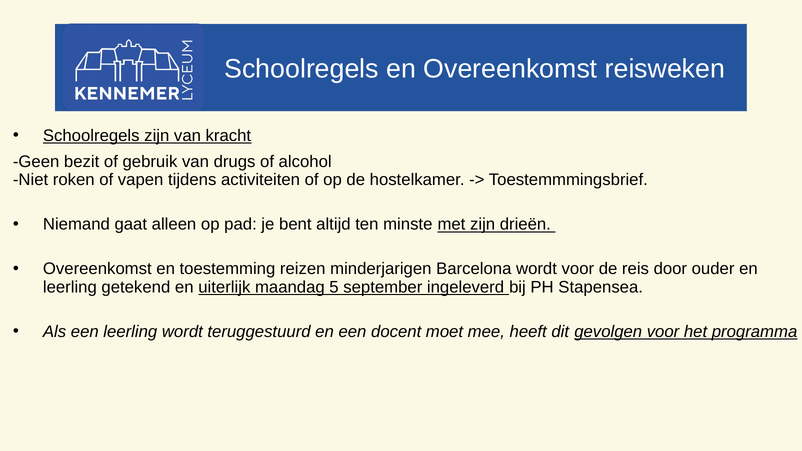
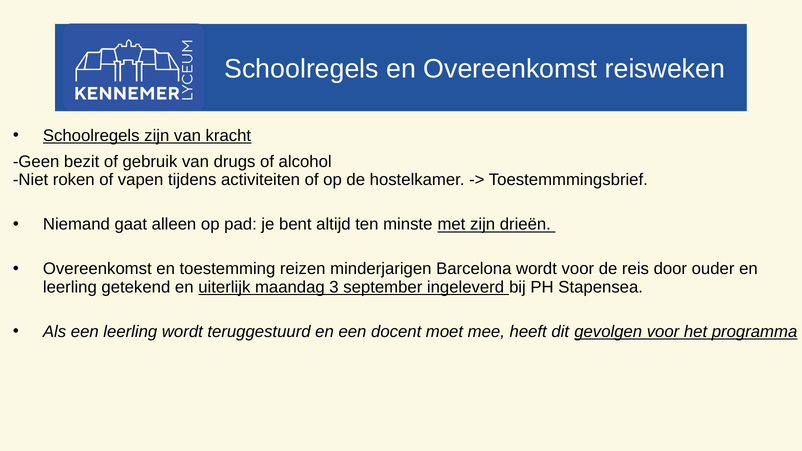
5: 5 -> 3
